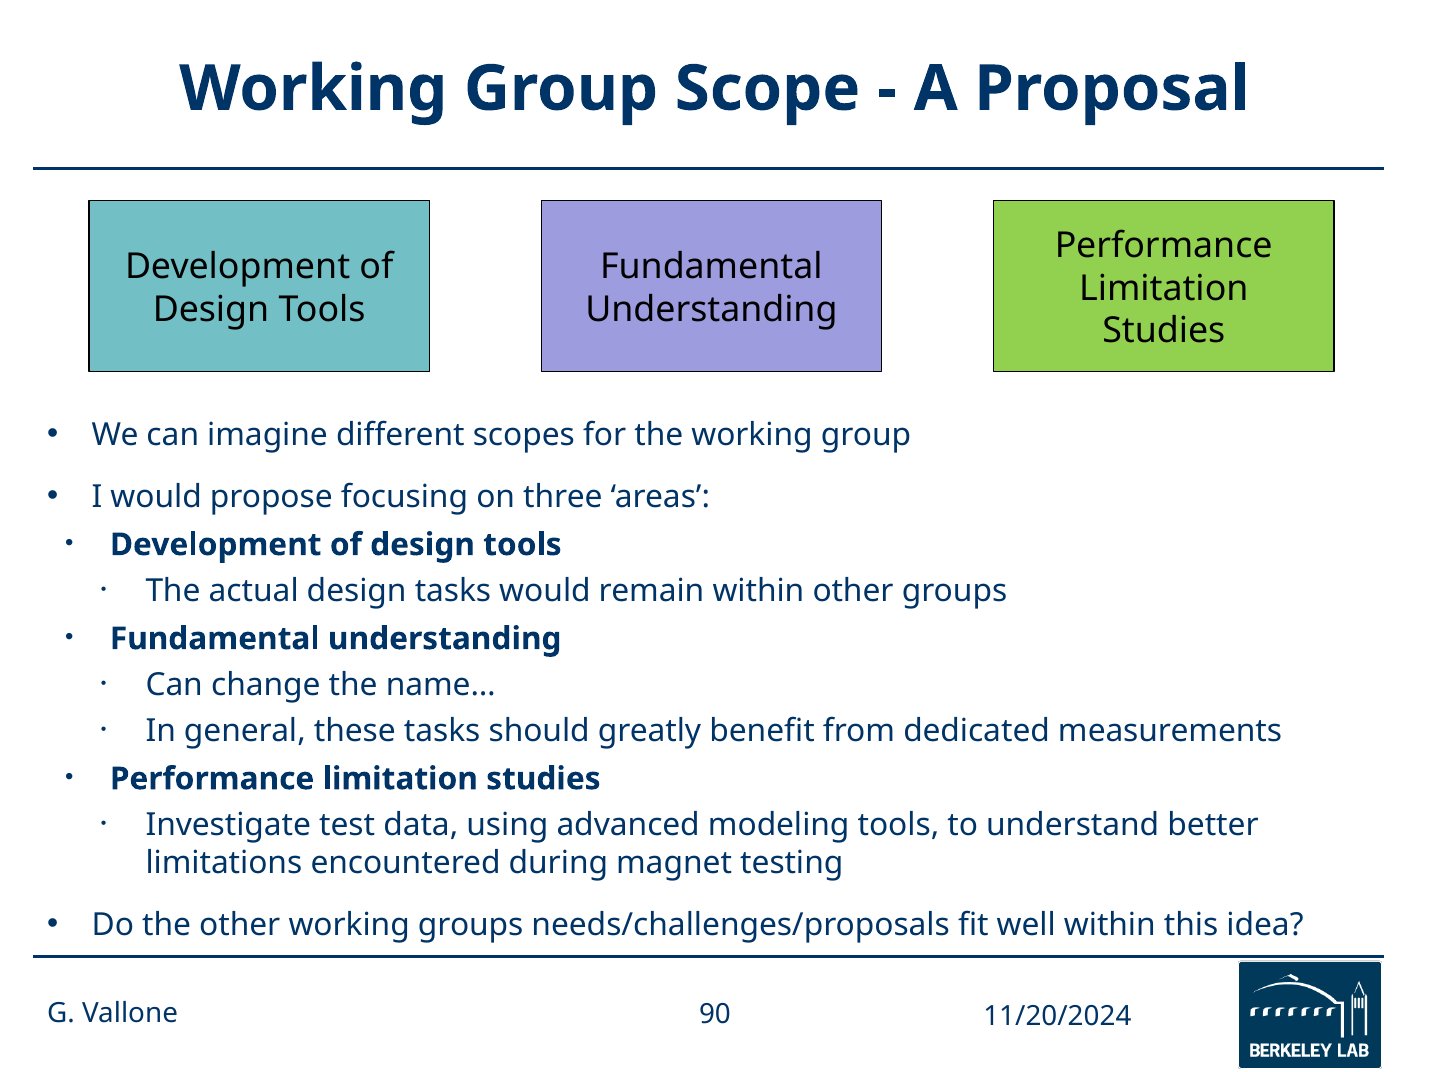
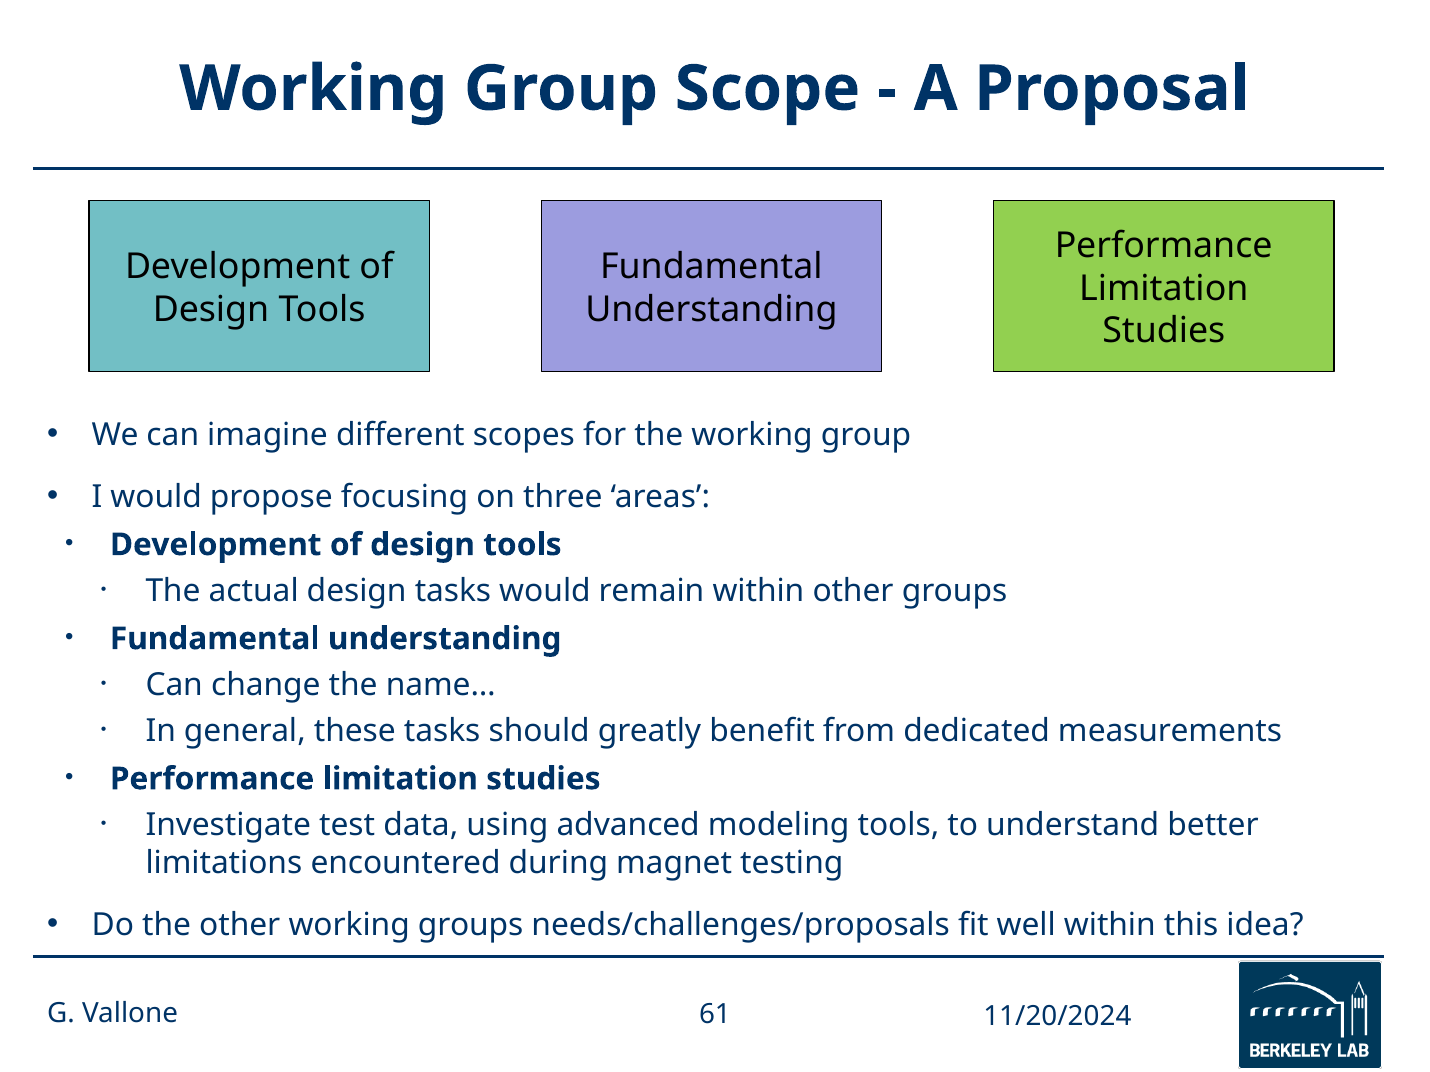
90: 90 -> 61
